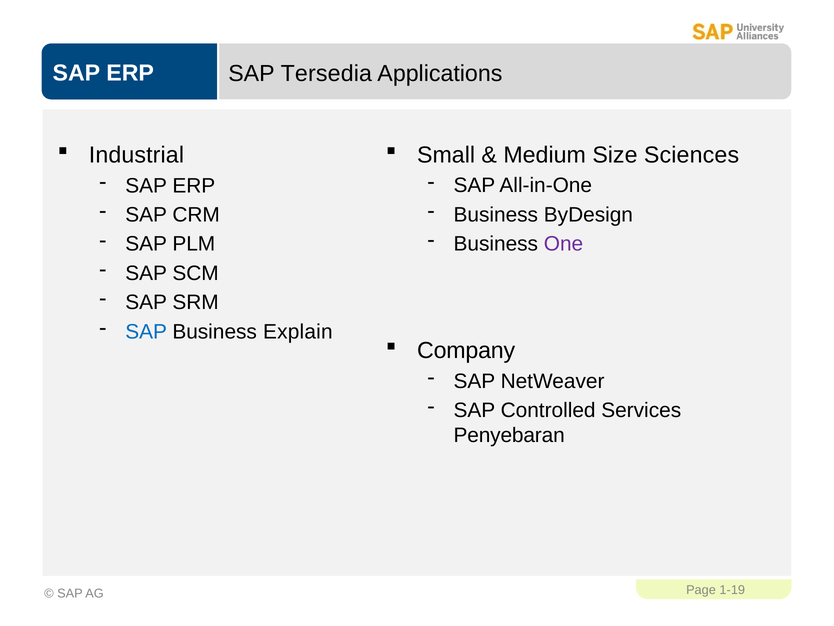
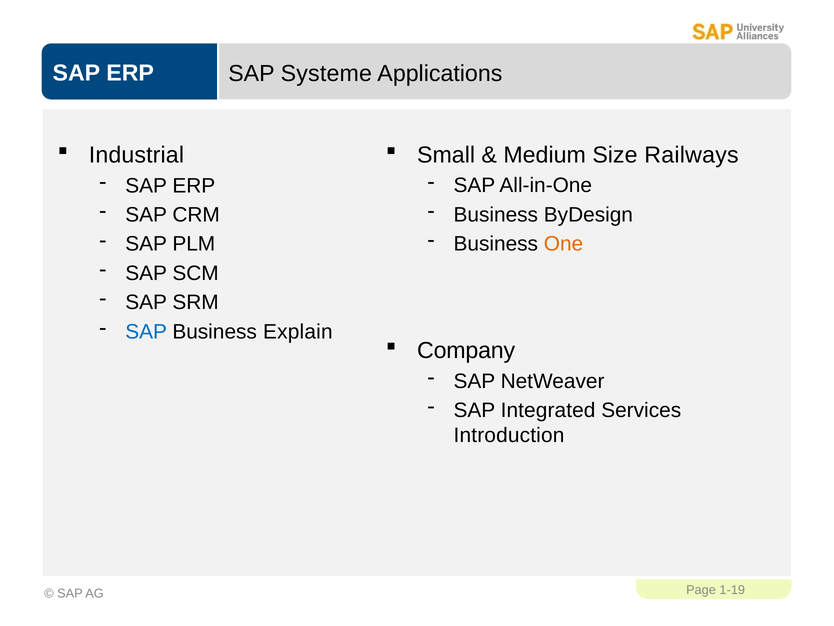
Tersedia: Tersedia -> Systeme
Sciences: Sciences -> Railways
One colour: purple -> orange
Controlled: Controlled -> Integrated
Penyebaran: Penyebaran -> Introduction
